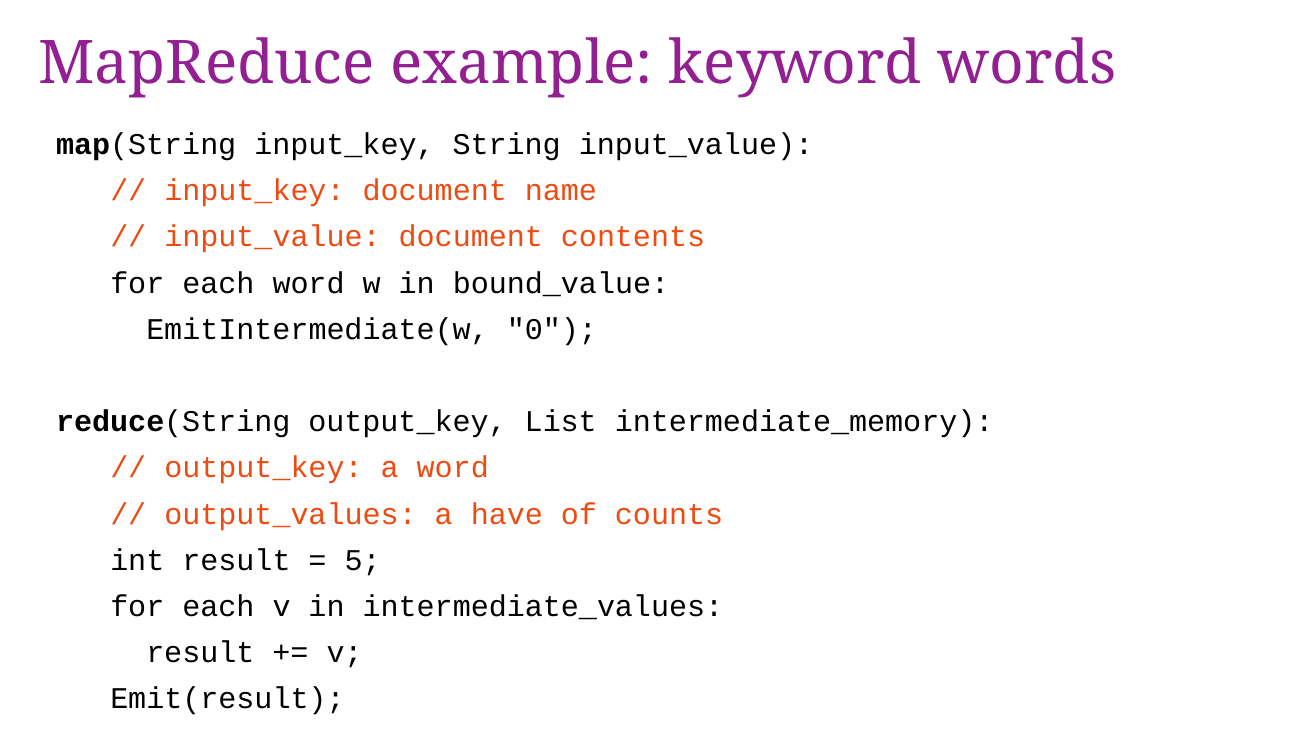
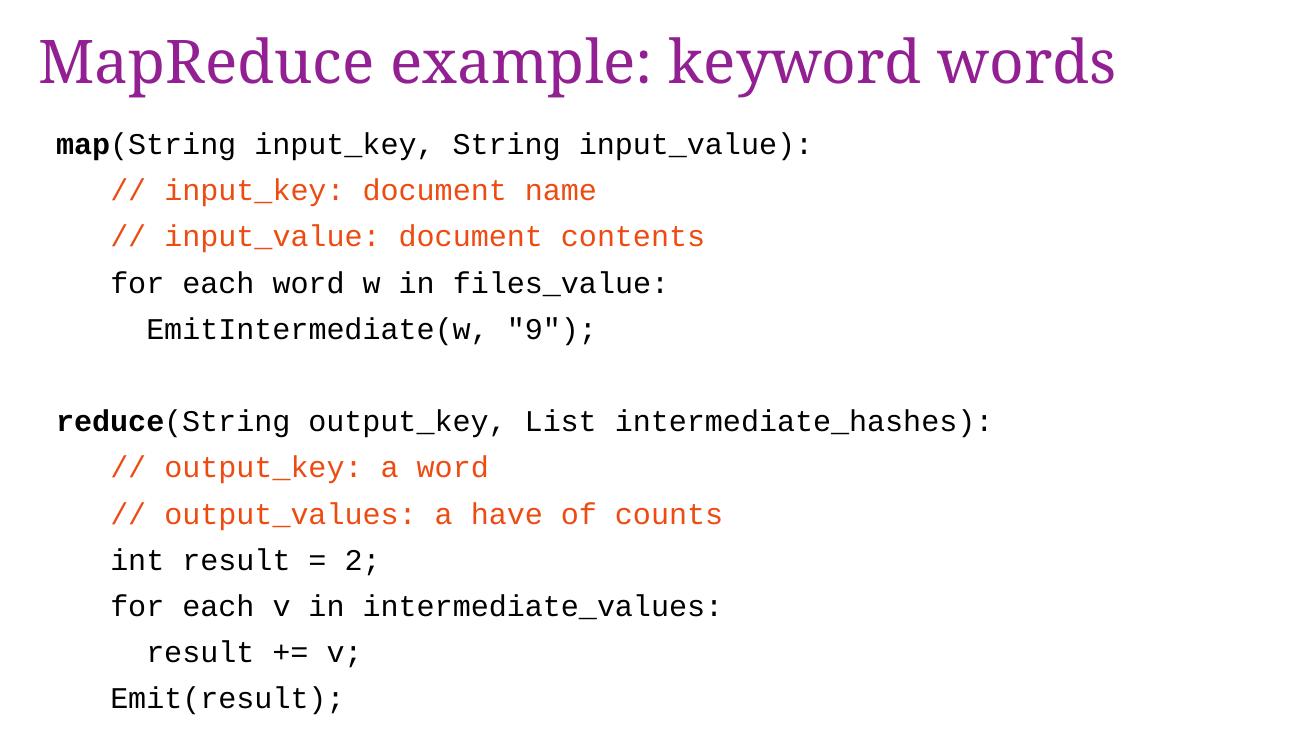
bound_value: bound_value -> files_value
0: 0 -> 9
intermediate_memory: intermediate_memory -> intermediate_hashes
5: 5 -> 2
